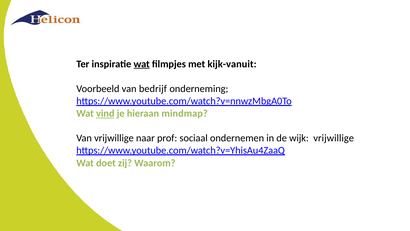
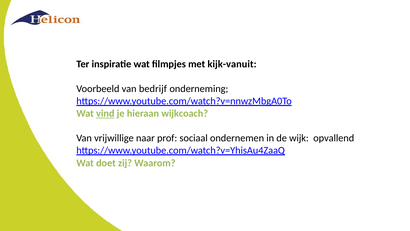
wat at (142, 64) underline: present -> none
mindmap: mindmap -> wijkcoach
wijk vrijwillige: vrijwillige -> opvallend
